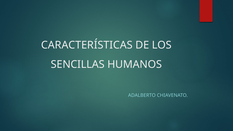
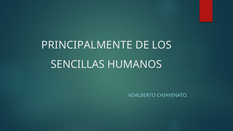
CARACTERÍSTICAS: CARACTERÍSTICAS -> PRINCIPALMENTE
